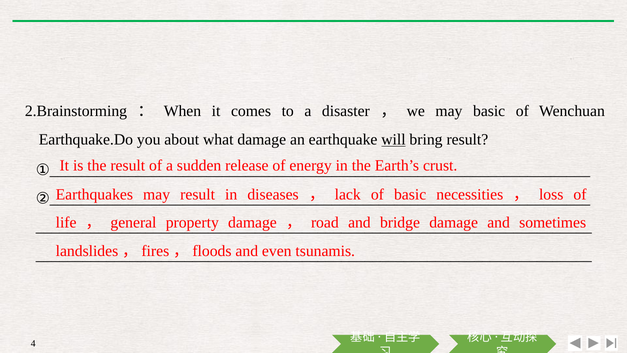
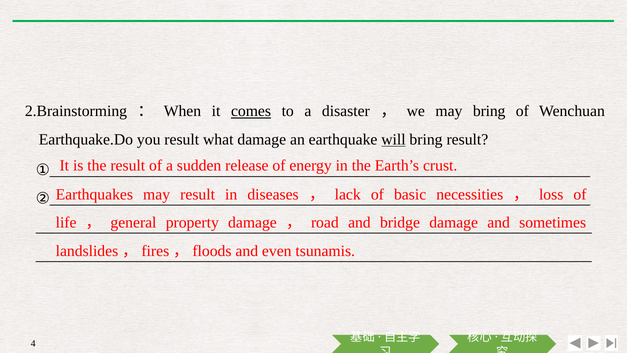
comes underline: none -> present
may basic: basic -> bring
you about: about -> result
